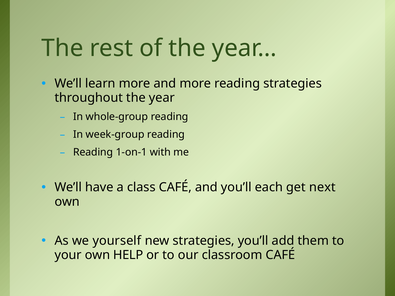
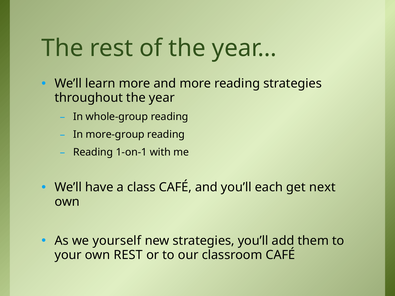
week-group: week-group -> more-group
own HELP: HELP -> REST
